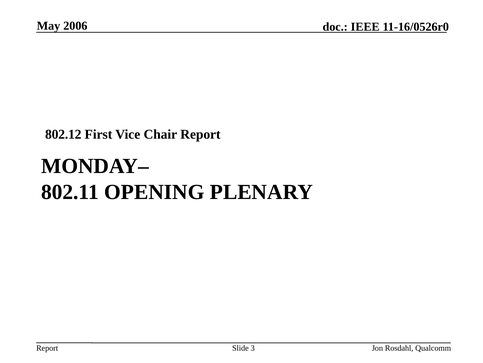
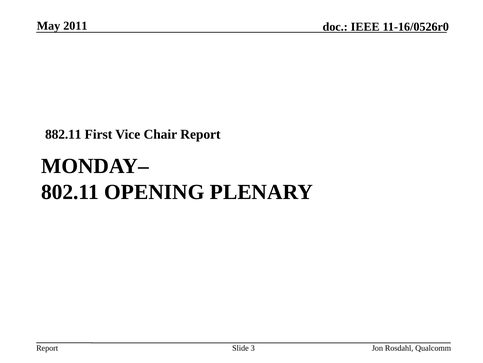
2006: 2006 -> 2011
802.12: 802.12 -> 882.11
